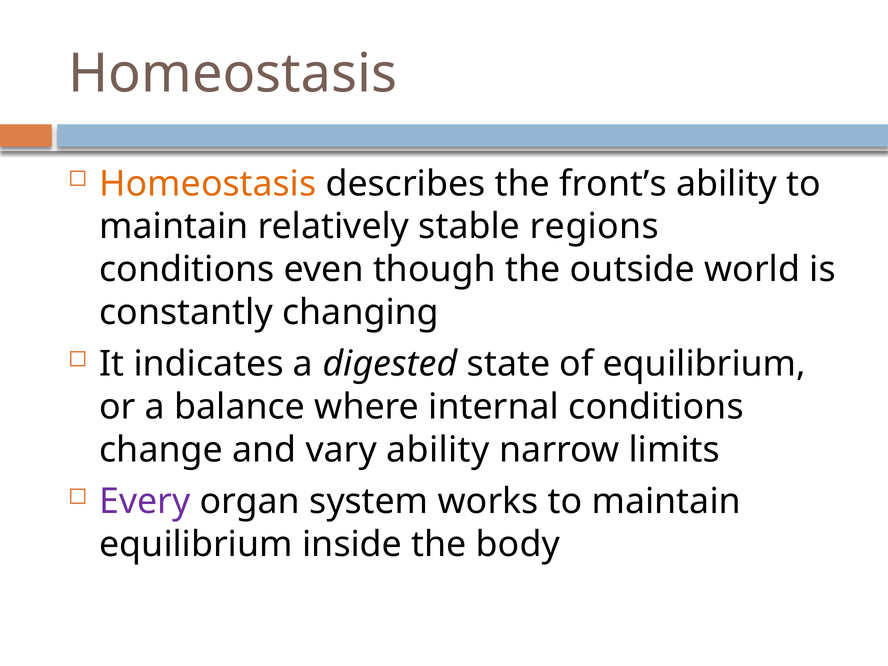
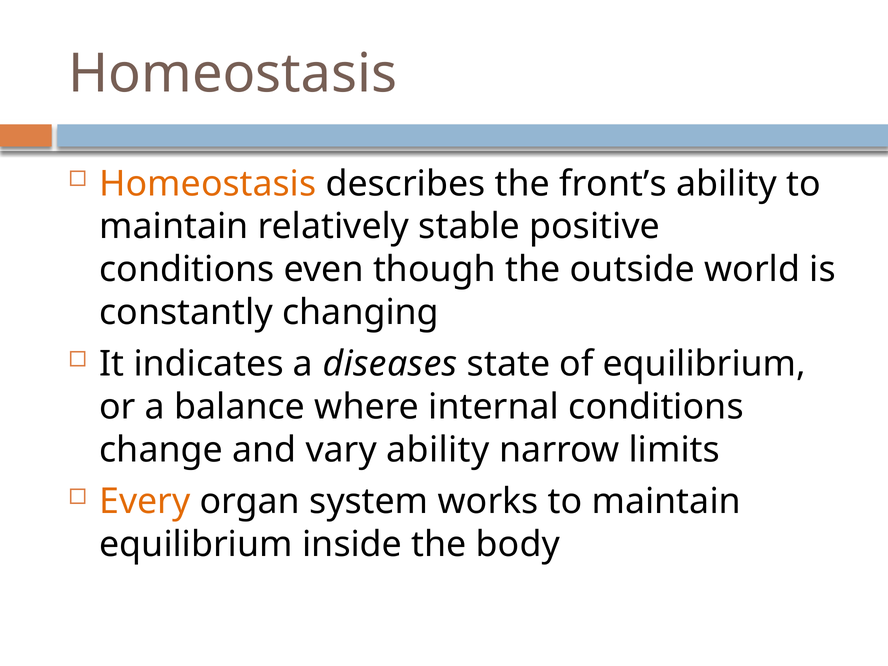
regions: regions -> positive
digested: digested -> diseases
Every colour: purple -> orange
